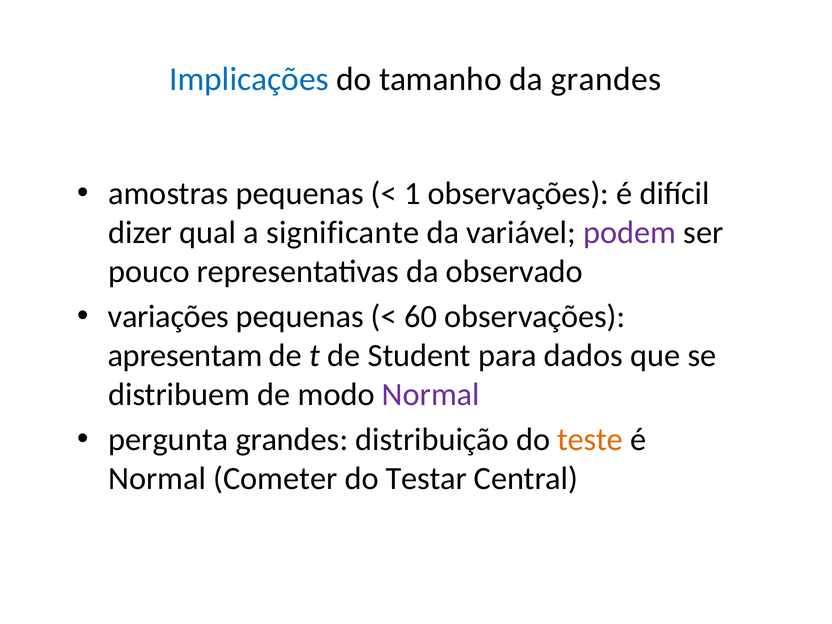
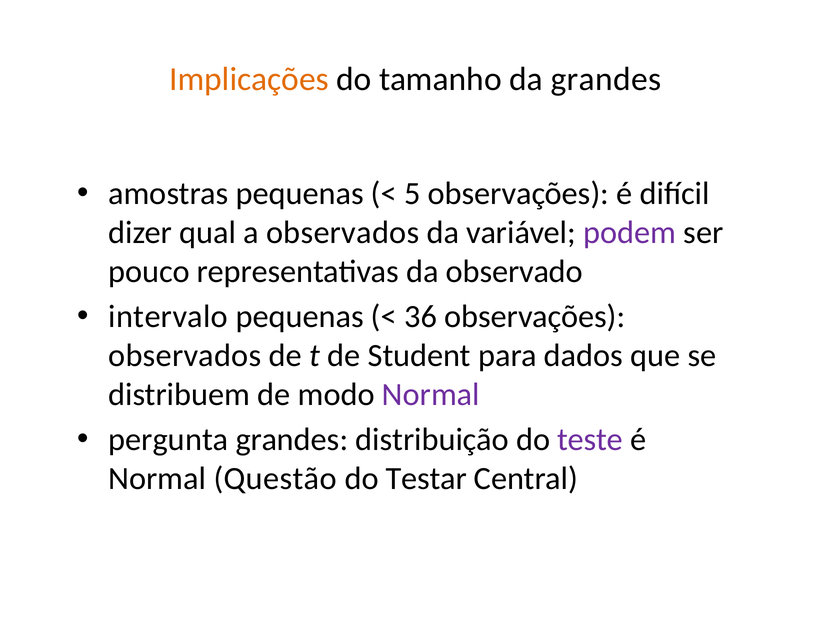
Implicações colour: blue -> orange
1: 1 -> 5
a significante: significante -> observados
variações: variações -> intervalo
60: 60 -> 36
apresentam at (185, 356): apresentam -> observados
teste colour: orange -> purple
Cometer: Cometer -> Questão
